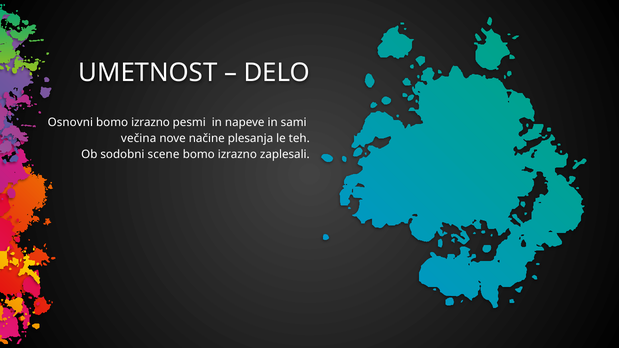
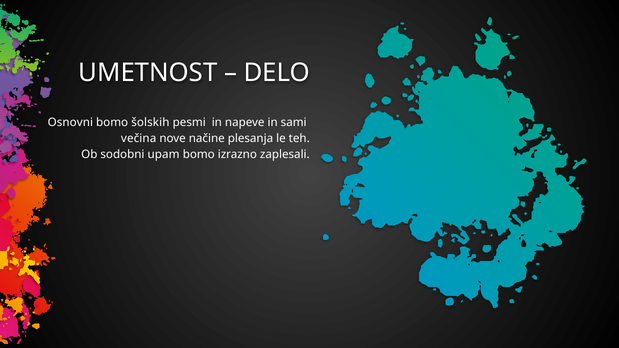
izrazno at (150, 123): izrazno -> šolskih
scene: scene -> upam
